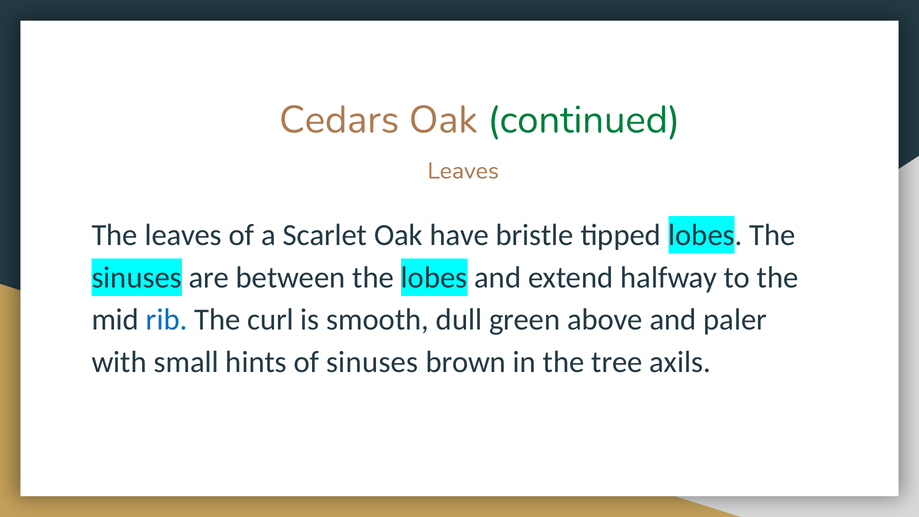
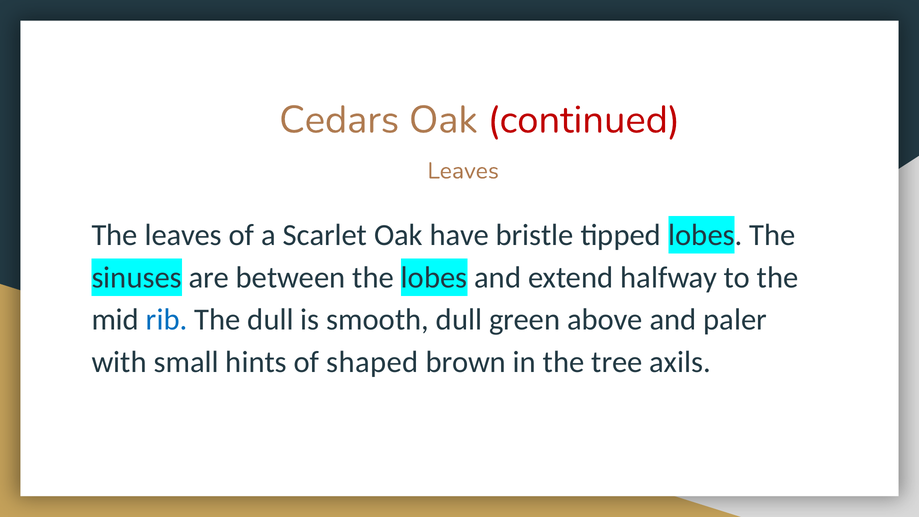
continued colour: green -> red
The curl: curl -> dull
of sinuses: sinuses -> shaped
